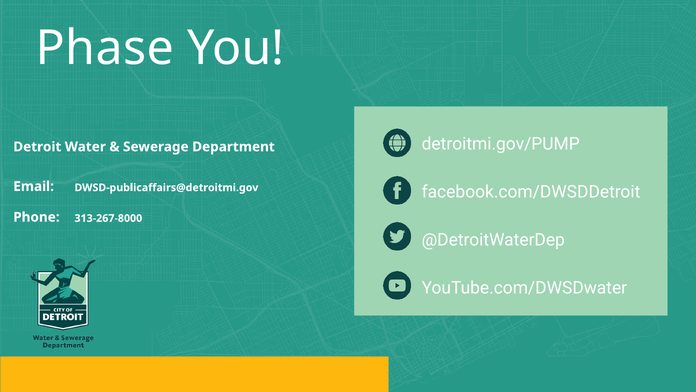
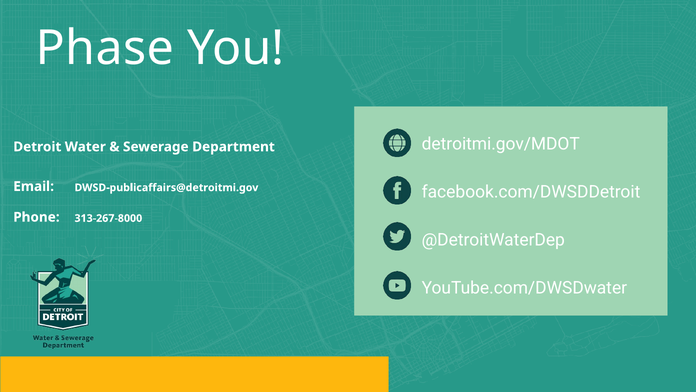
detroitmi.gov/PUMP: detroitmi.gov/PUMP -> detroitmi.gov/MDOT
